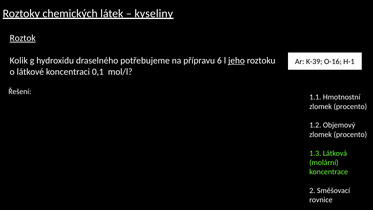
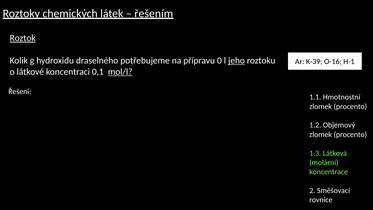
kyseliny: kyseliny -> řešením
6: 6 -> 0
mol/l underline: none -> present
